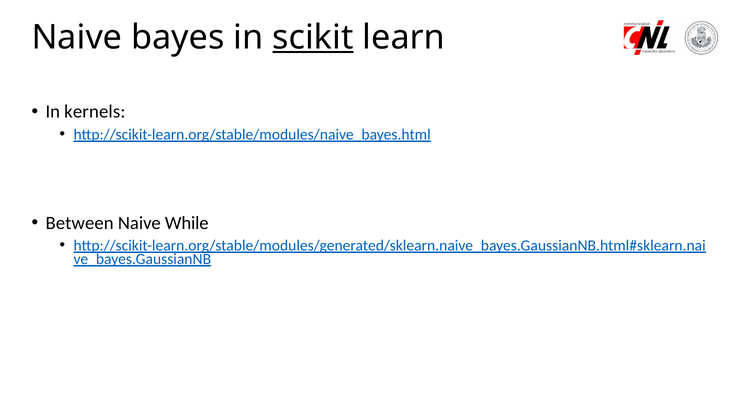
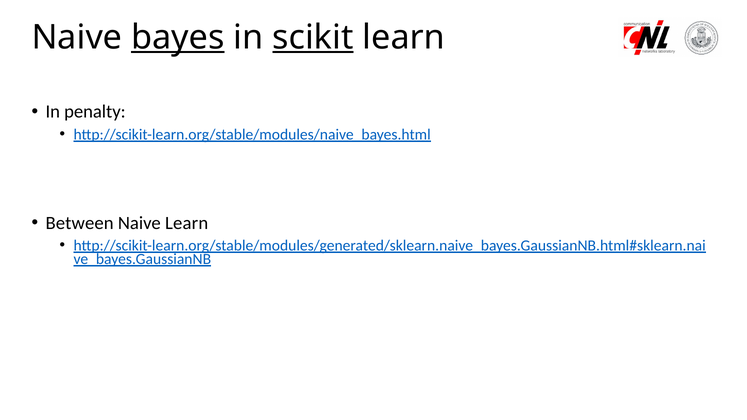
bayes underline: none -> present
kernels: kernels -> penalty
Naive While: While -> Learn
